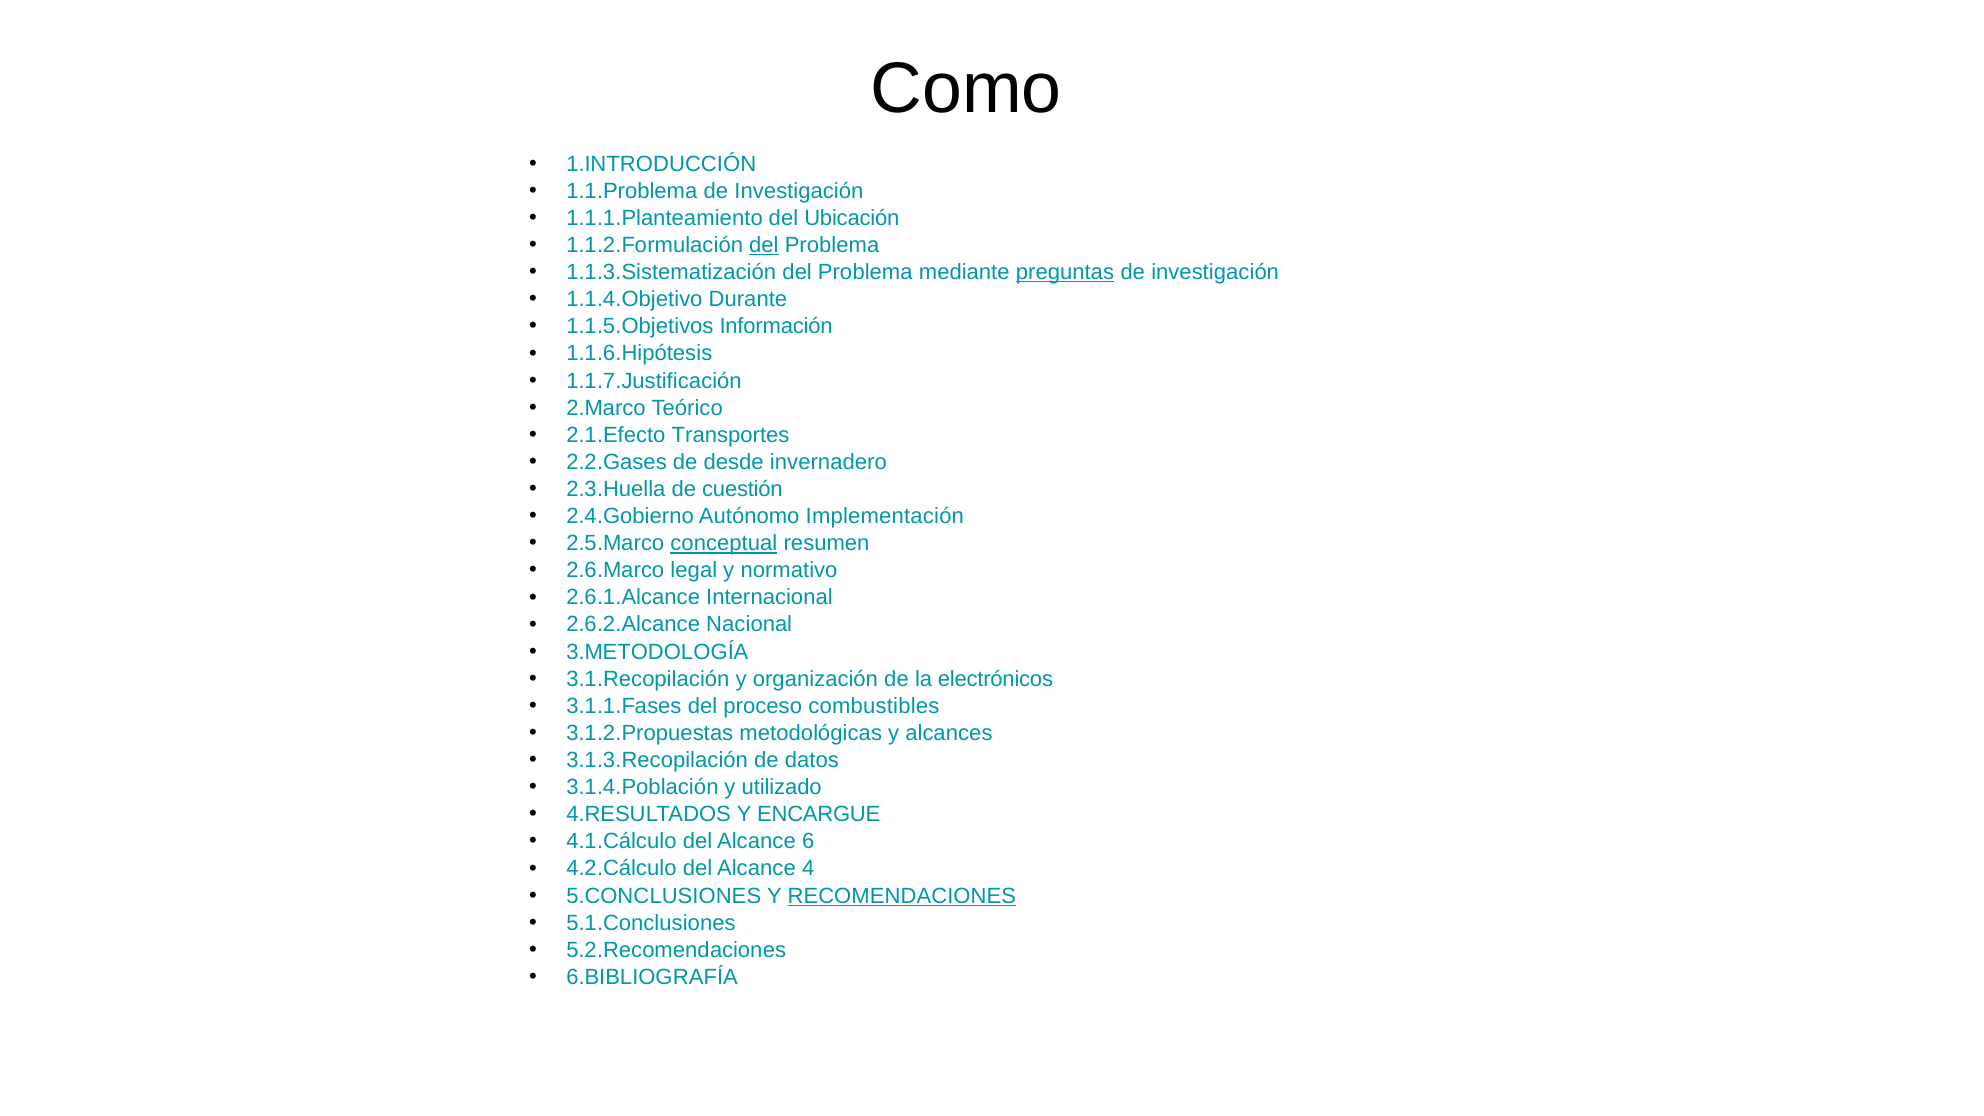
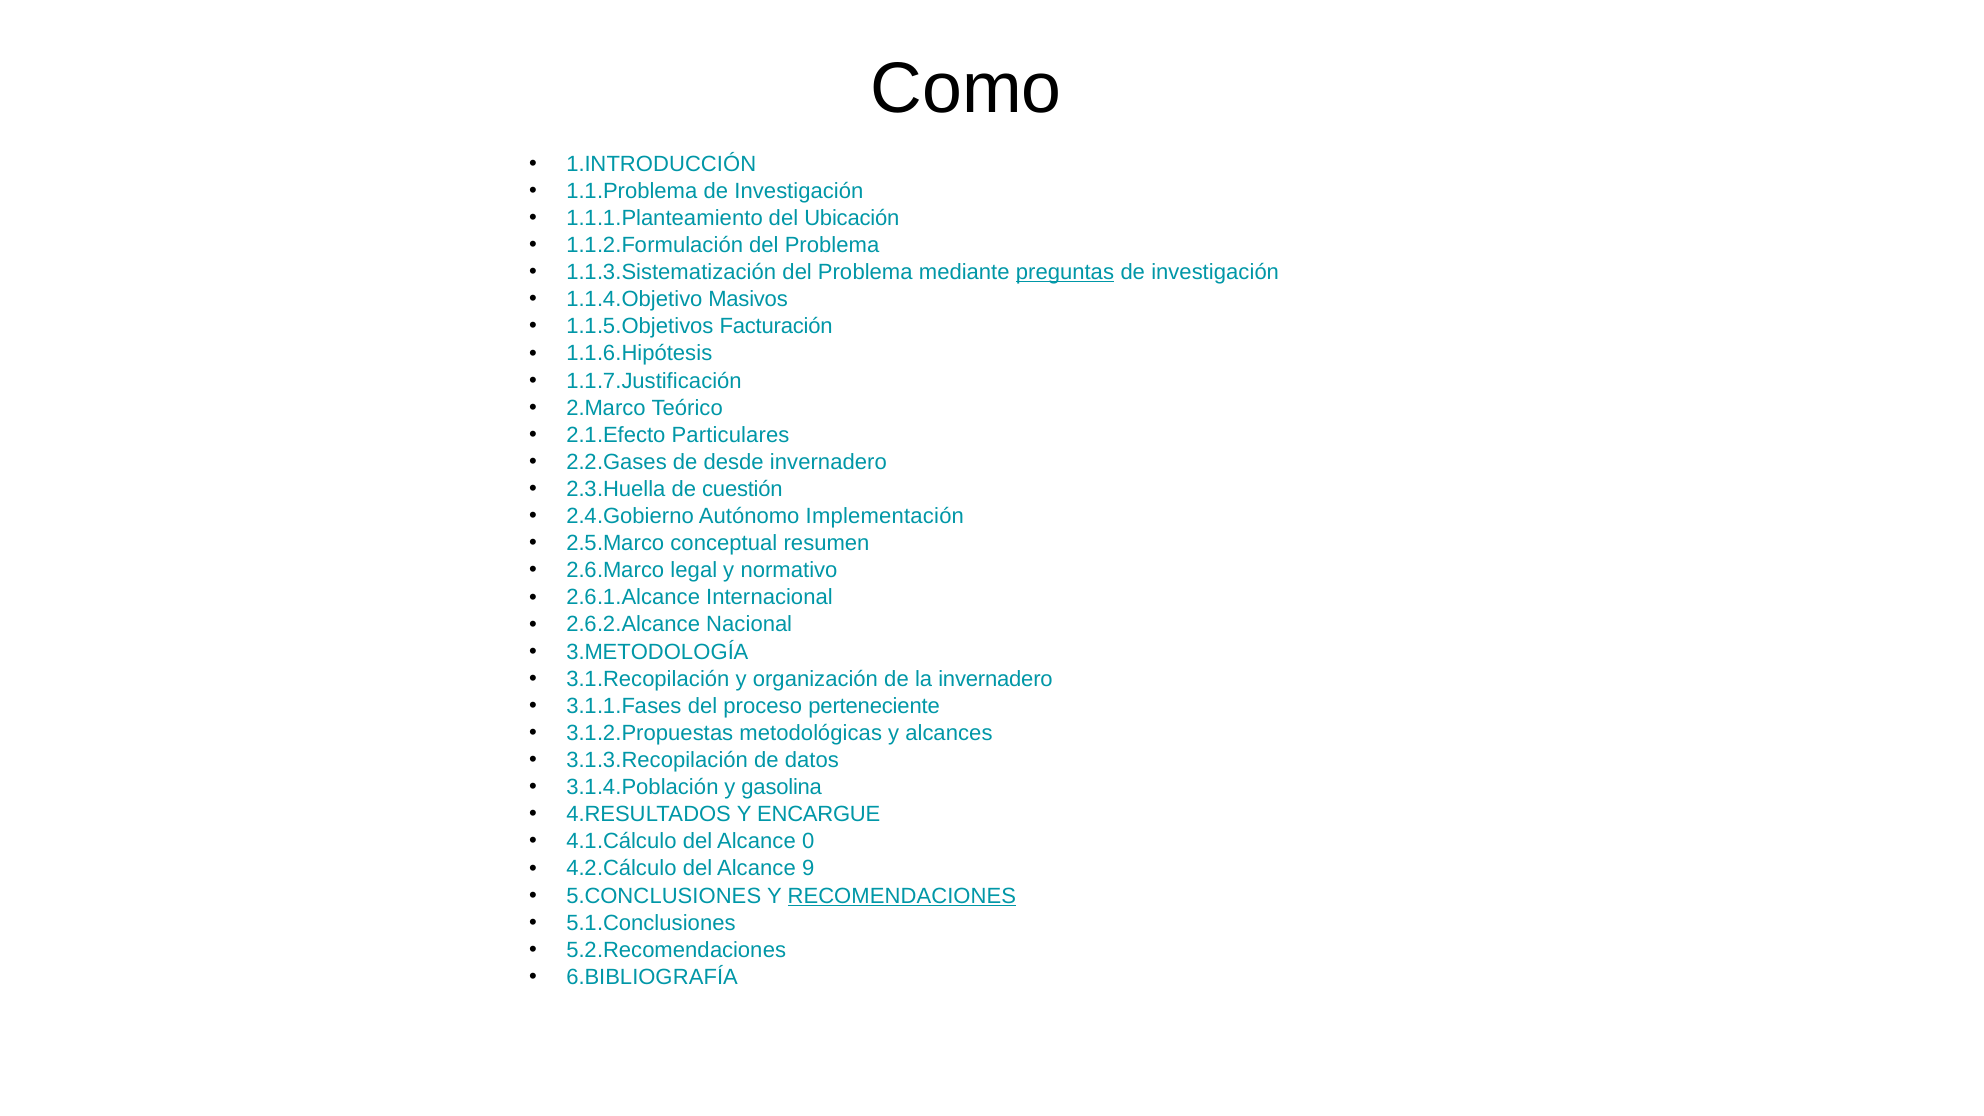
del at (764, 245) underline: present -> none
Durante: Durante -> Masivos
Información: Información -> Facturación
Transportes: Transportes -> Particulares
conceptual underline: present -> none
la electrónicos: electrónicos -> invernadero
combustibles: combustibles -> perteneciente
utilizado: utilizado -> gasolina
6: 6 -> 0
4: 4 -> 9
